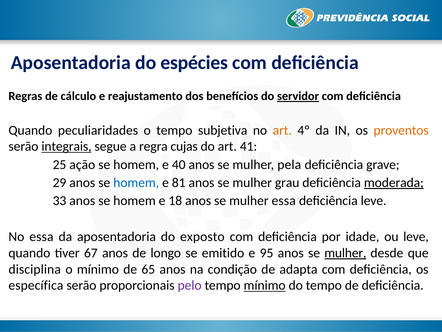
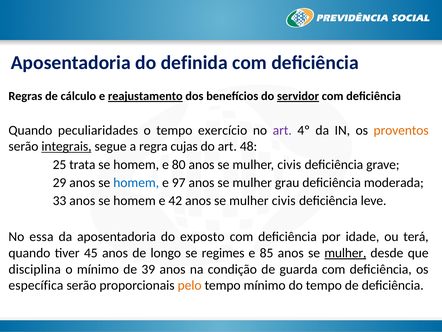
espécies: espécies -> definida
reajustamento underline: none -> present
subjetiva: subjetiva -> exercício
art at (282, 130) colour: orange -> purple
41: 41 -> 48
ação: ação -> trata
40: 40 -> 80
pela at (289, 164): pela -> civis
81: 81 -> 97
moderada underline: present -> none
18: 18 -> 42
essa at (284, 200): essa -> civis
ou leve: leve -> terá
67: 67 -> 45
emitido: emitido -> regimes
95: 95 -> 85
65: 65 -> 39
adapta: adapta -> guarda
pelo colour: purple -> orange
mínimo at (265, 285) underline: present -> none
